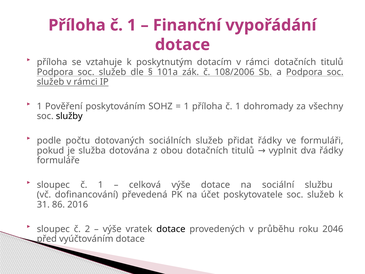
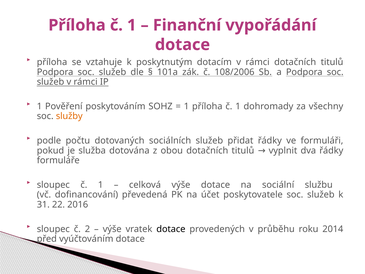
služby colour: black -> orange
86: 86 -> 22
2046: 2046 -> 2014
